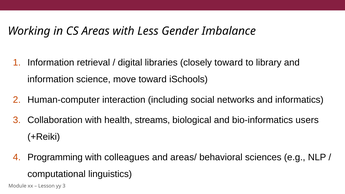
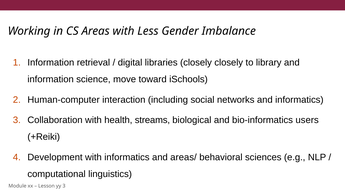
closely toward: toward -> closely
Programming: Programming -> Development
with colleagues: colleagues -> informatics
